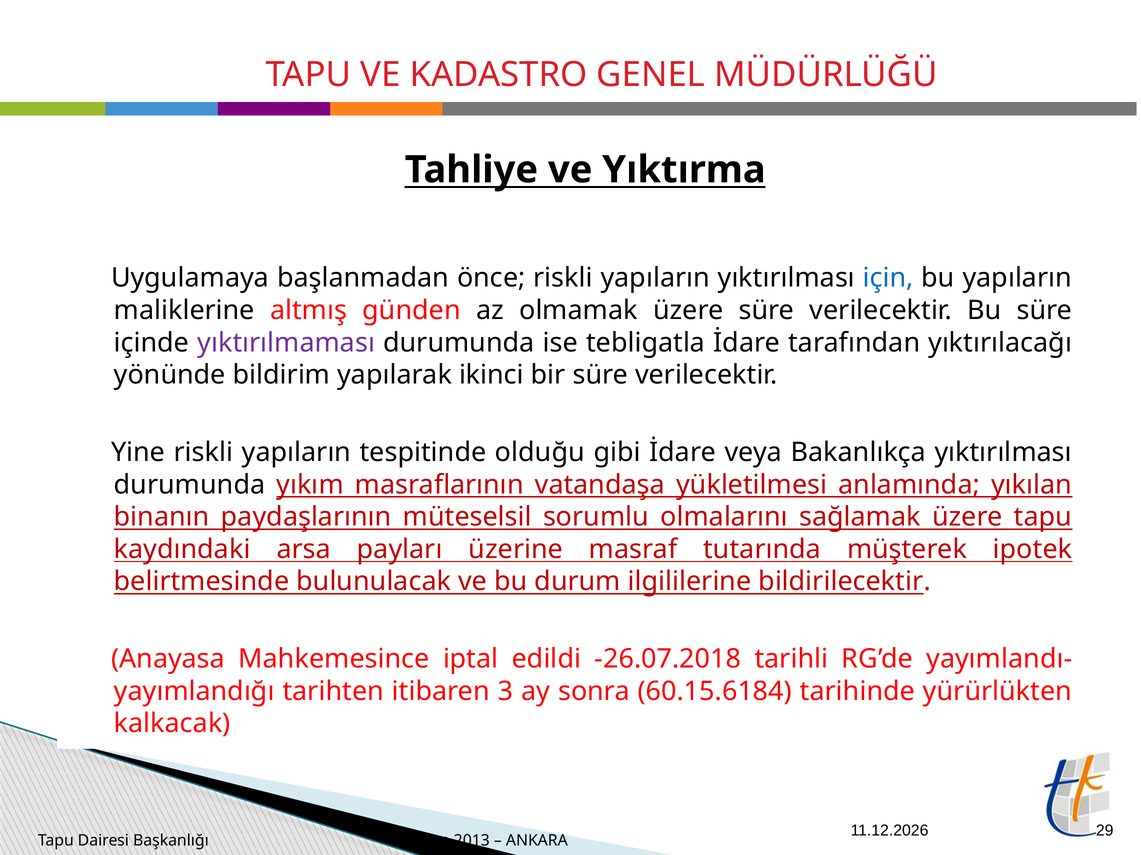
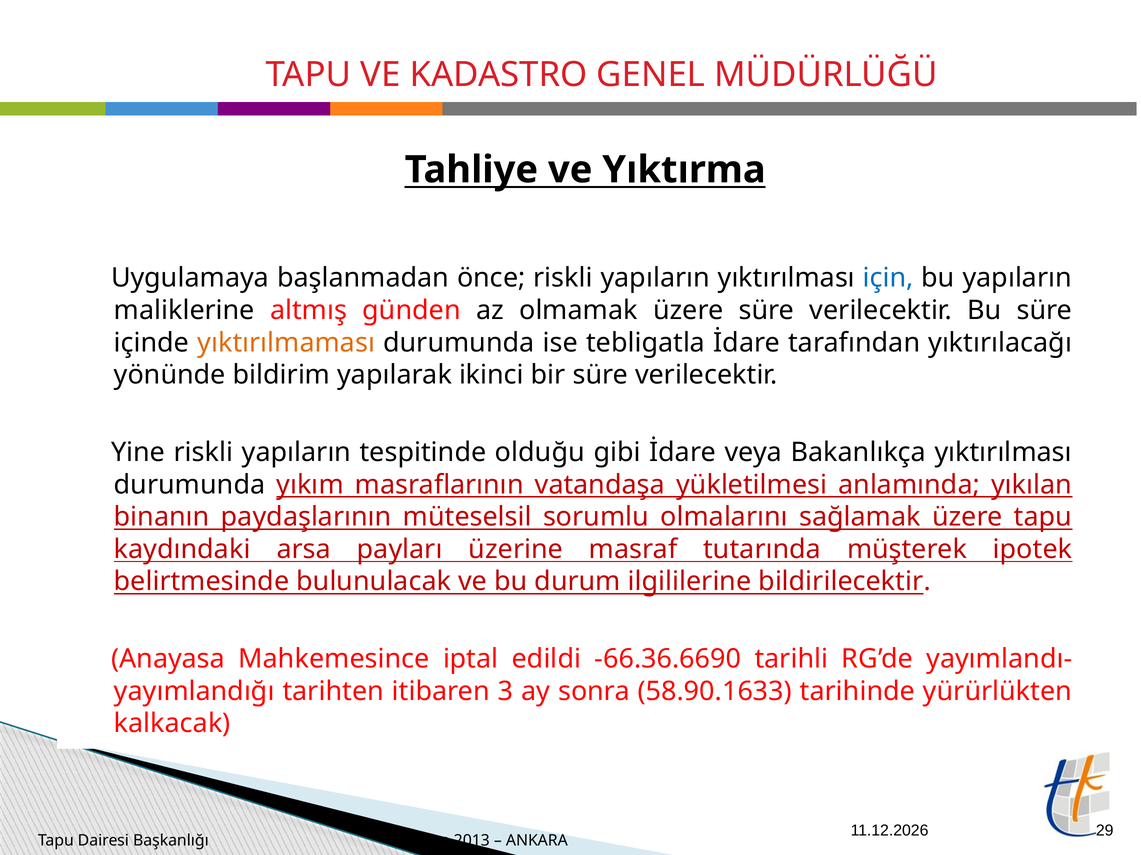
yıktırılmaması colour: purple -> orange
-26.07.2018: -26.07.2018 -> -66.36.6690
60.15.6184: 60.15.6184 -> 58.90.1633
